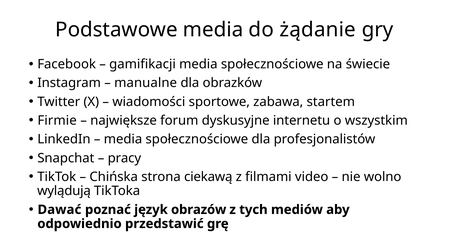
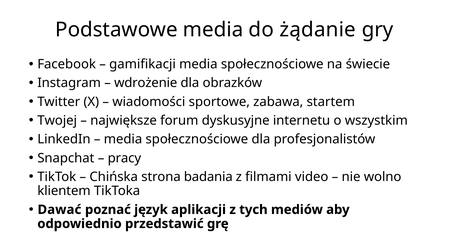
manualne: manualne -> wdrożenie
Firmie: Firmie -> Twojej
ciekawą: ciekawą -> badania
wylądują: wylądują -> klientem
obrazów: obrazów -> aplikacji
